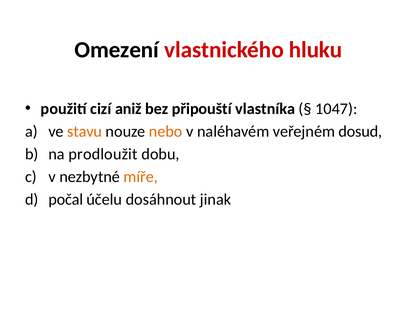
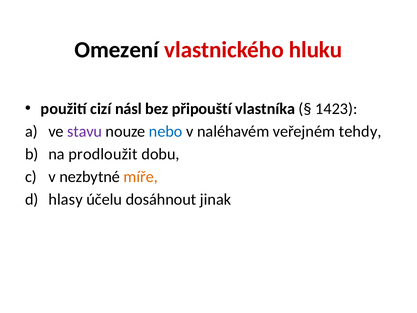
aniž: aniž -> násl
1047: 1047 -> 1423
stavu colour: orange -> purple
nebo colour: orange -> blue
dosud: dosud -> tehdy
počal: počal -> hlasy
